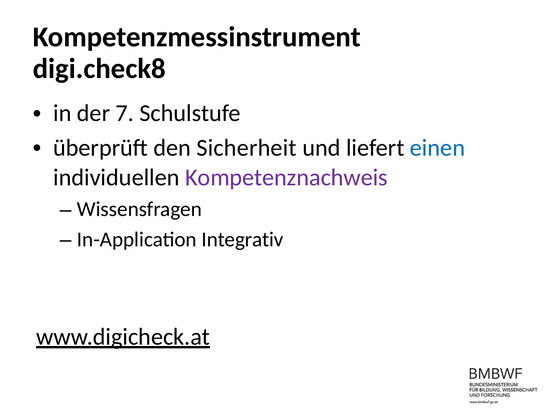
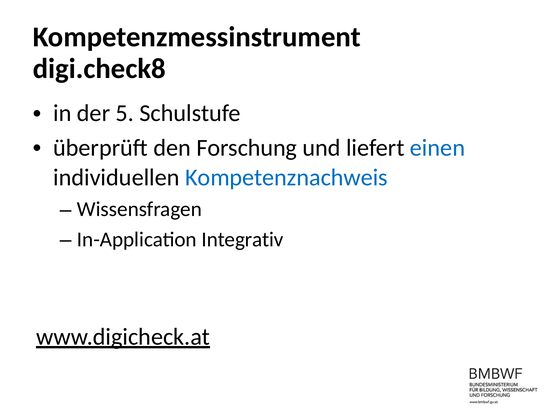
7: 7 -> 5
Sicherheit: Sicherheit -> Forschung
Kompetenznachweis colour: purple -> blue
